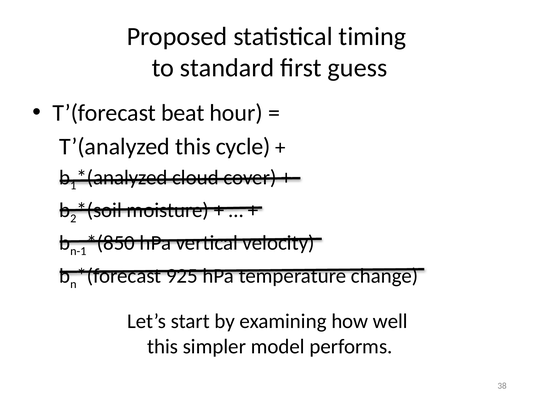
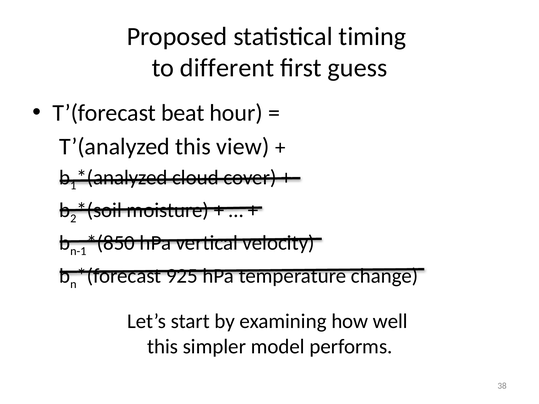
standard: standard -> different
cycle: cycle -> view
